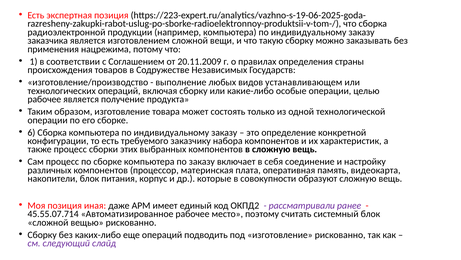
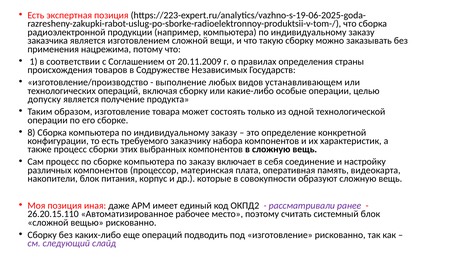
рабочее at (44, 99): рабочее -> допуску
6: 6 -> 8
45.55.07.714: 45.55.07.714 -> 26.20.15.110
